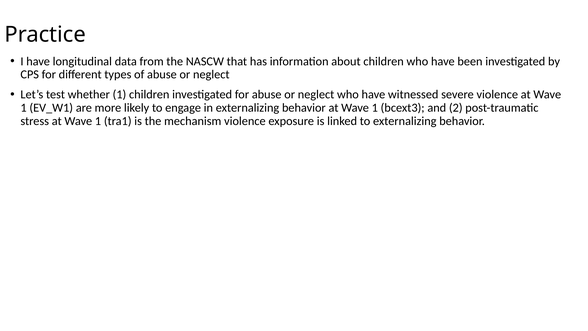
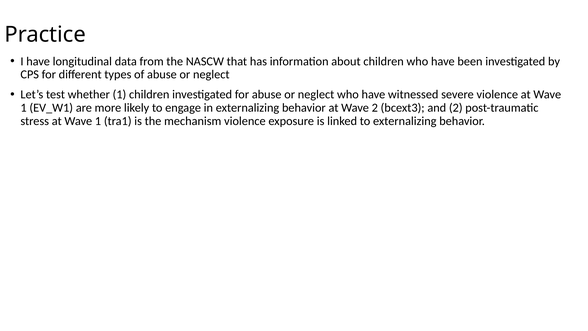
behavior at Wave 1: 1 -> 2
